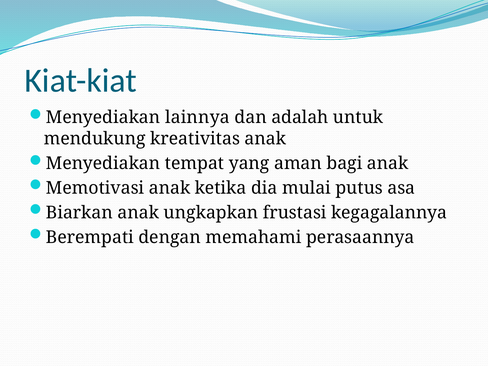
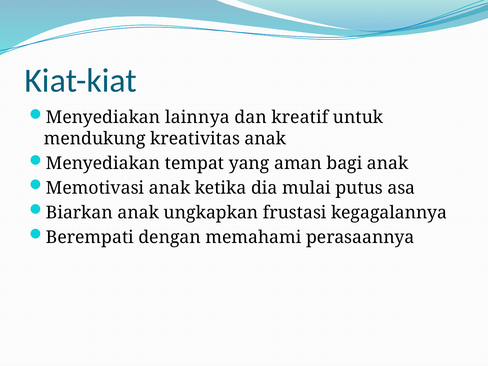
adalah: adalah -> kreatif
